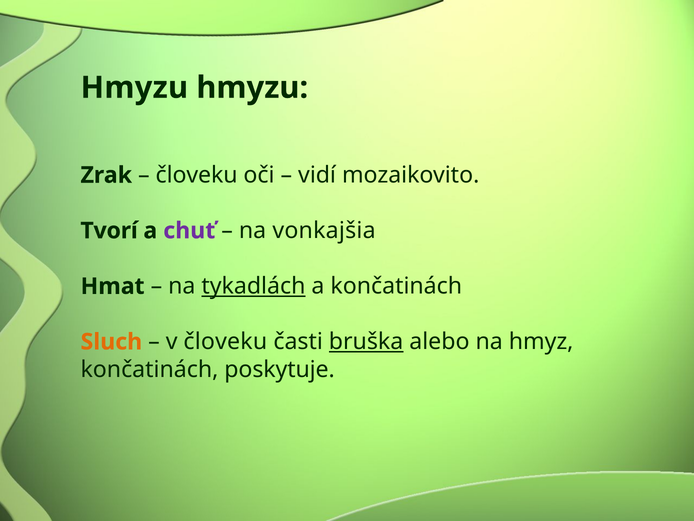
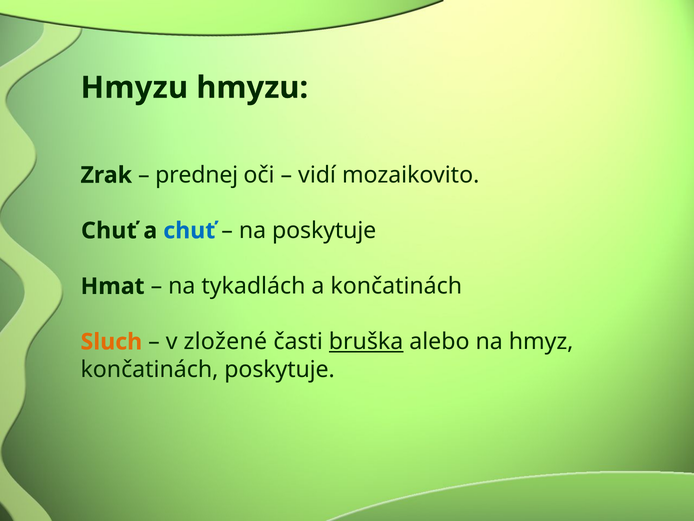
človeku at (197, 175): človeku -> prednej
Tvorí at (109, 230): Tvorí -> Chuť
chuť at (189, 230) colour: purple -> blue
na vonkajšia: vonkajšia -> poskytuje
tykadlách underline: present -> none
v človeku: človeku -> zložené
